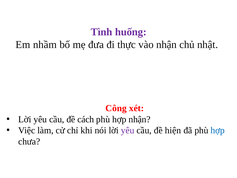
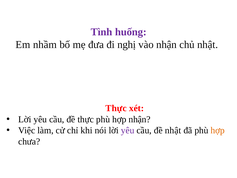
thực: thực -> nghị
Công at (116, 108): Công -> Thực
đề cách: cách -> thực
đề hiện: hiện -> nhật
hợp at (218, 130) colour: blue -> orange
